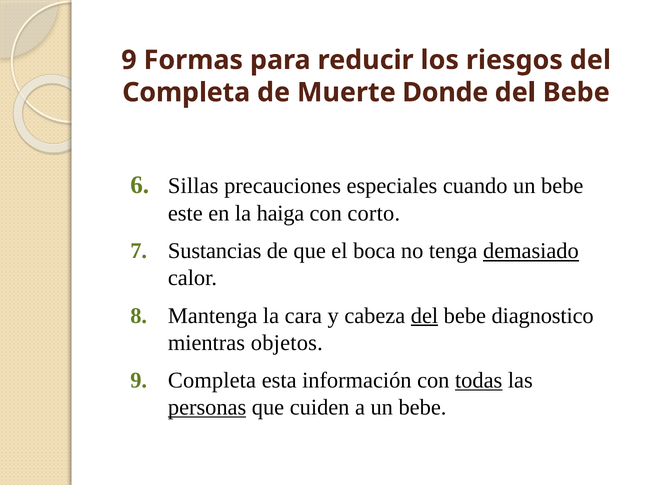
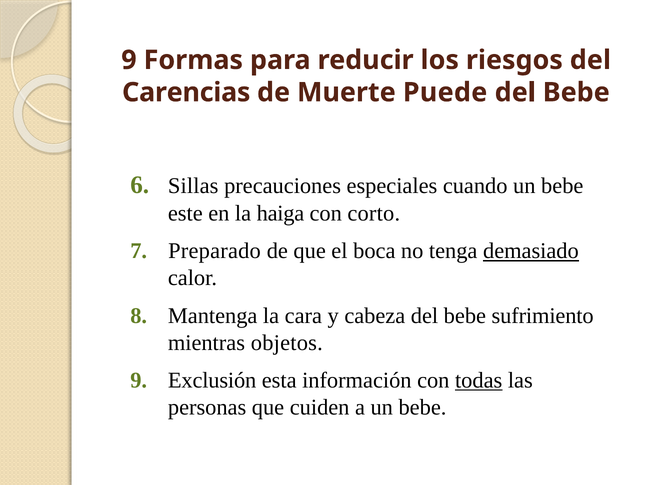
Completa at (186, 92): Completa -> Carencias
Donde: Donde -> Puede
Sustancias: Sustancias -> Preparado
del at (424, 315) underline: present -> none
diagnostico: diagnostico -> sufrimiento
9 Completa: Completa -> Exclusión
personas underline: present -> none
